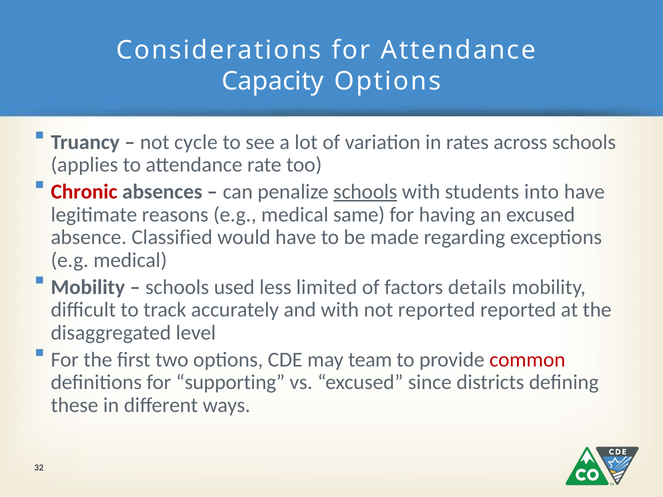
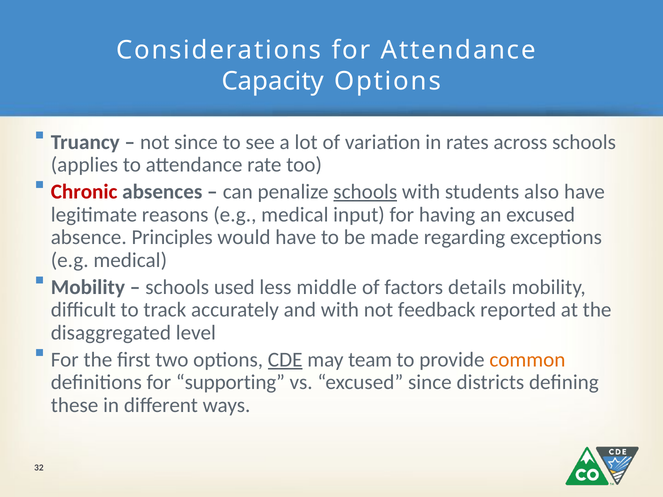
not cycle: cycle -> since
into: into -> also
same: same -> input
Classified: Classified -> Principles
limited: limited -> middle
not reported: reported -> feedback
CDE underline: none -> present
common colour: red -> orange
